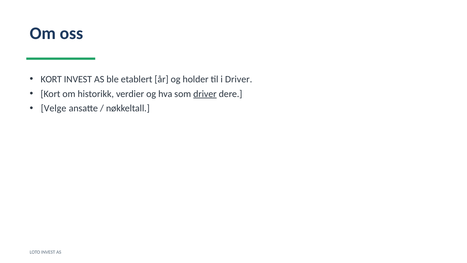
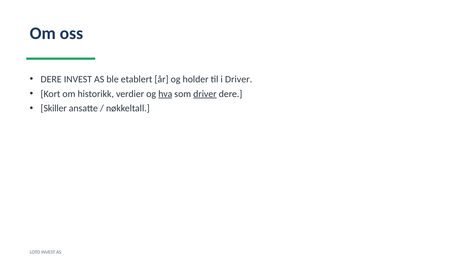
KORT at (51, 79): KORT -> DERE
hva underline: none -> present
Velge: Velge -> Skiller
